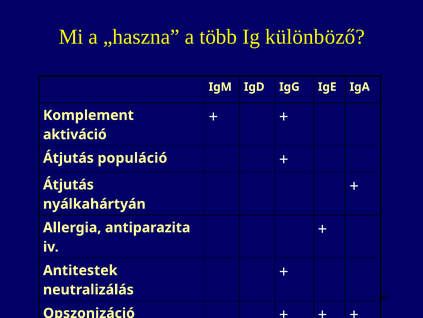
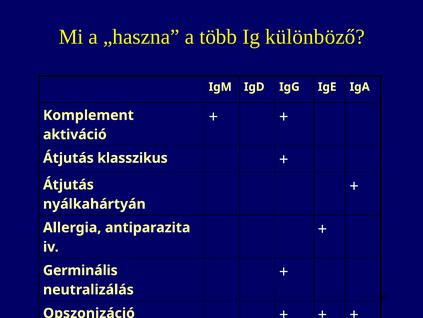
populáció: populáció -> klasszikus
Antitestek: Antitestek -> Germinális
